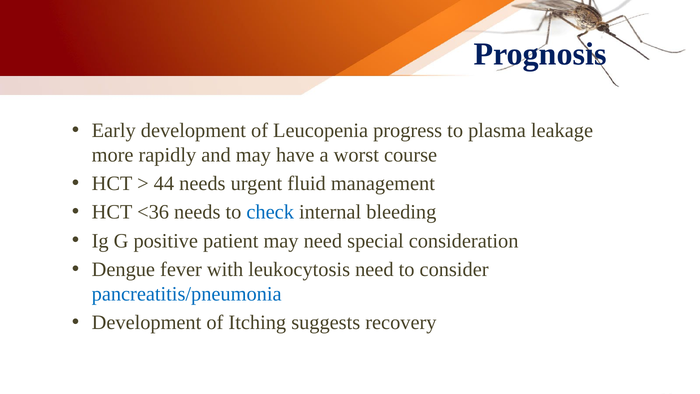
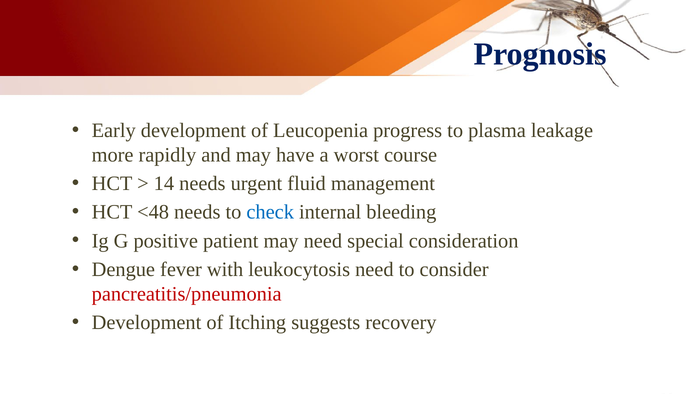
44: 44 -> 14
<36: <36 -> <48
pancreatitis/pneumonia colour: blue -> red
